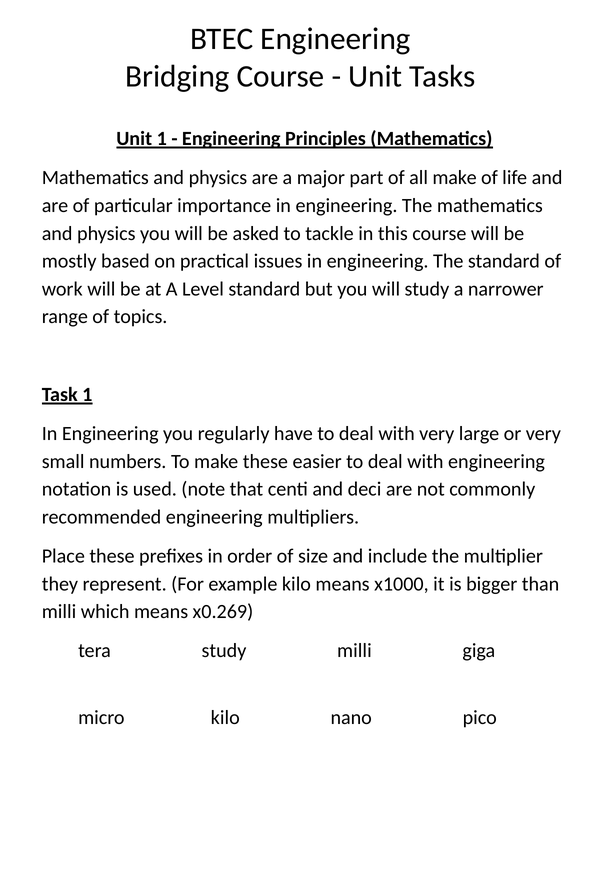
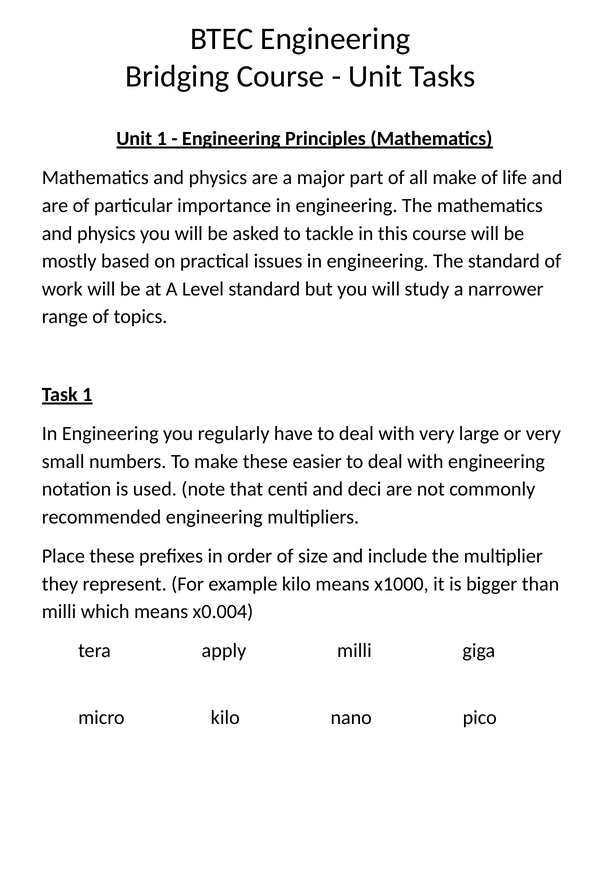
x0.269: x0.269 -> x0.004
tera study: study -> apply
